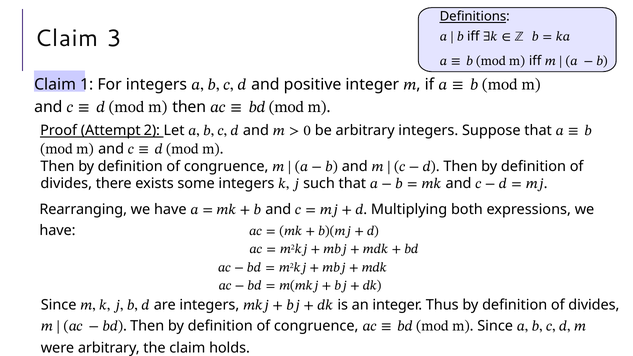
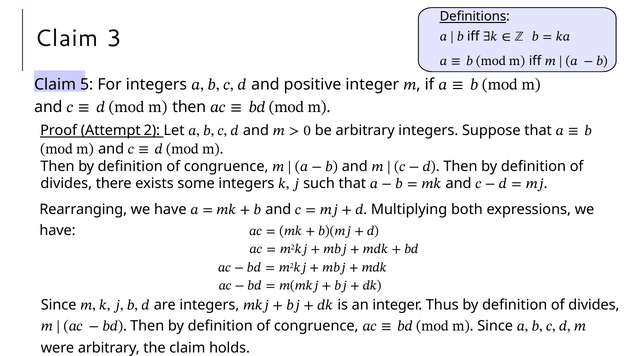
1: 1 -> 5
